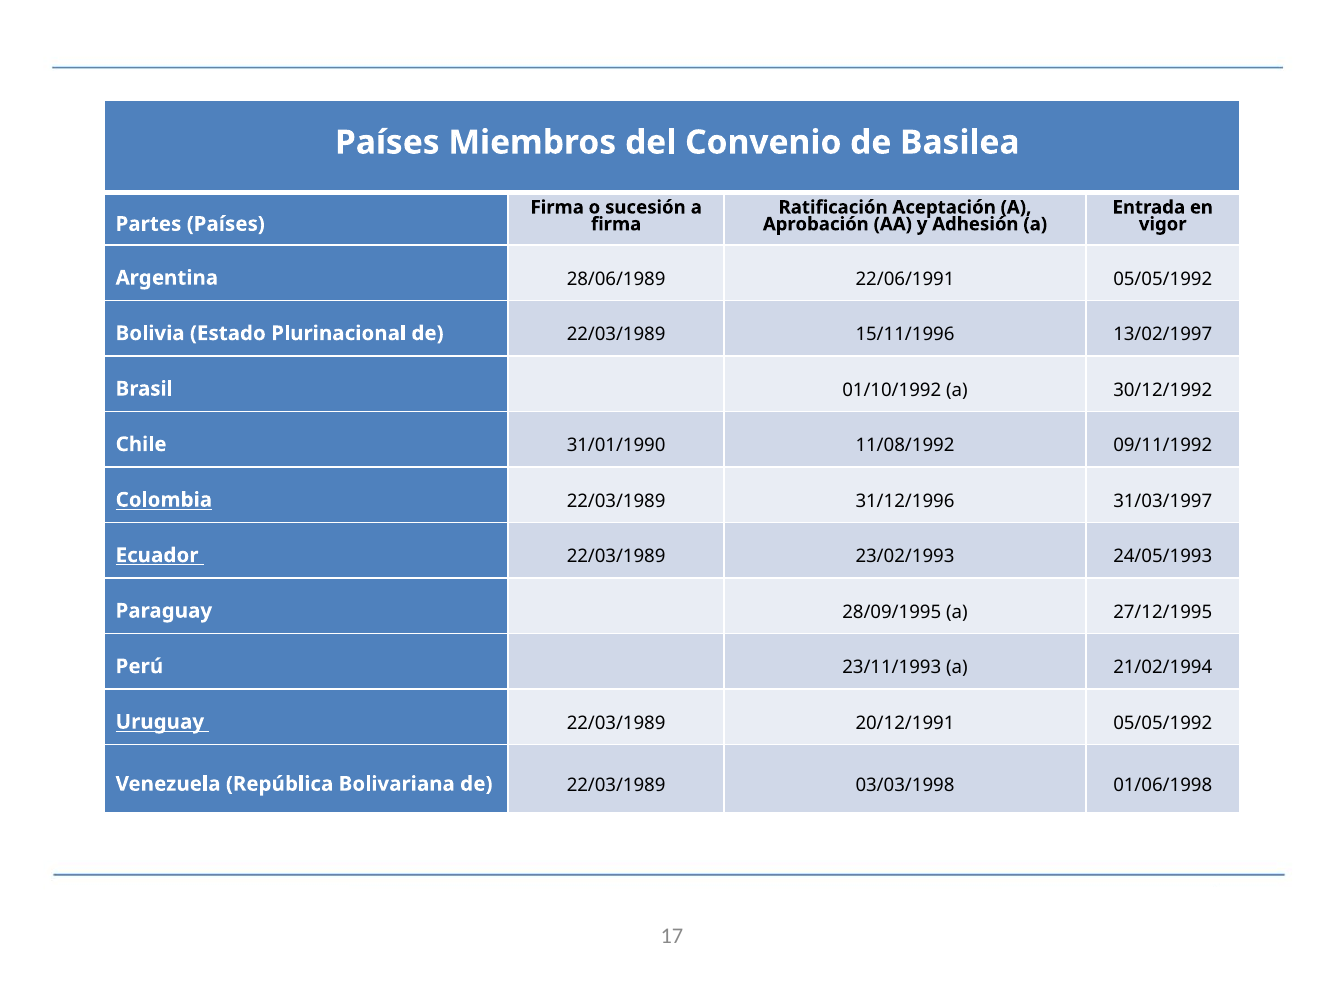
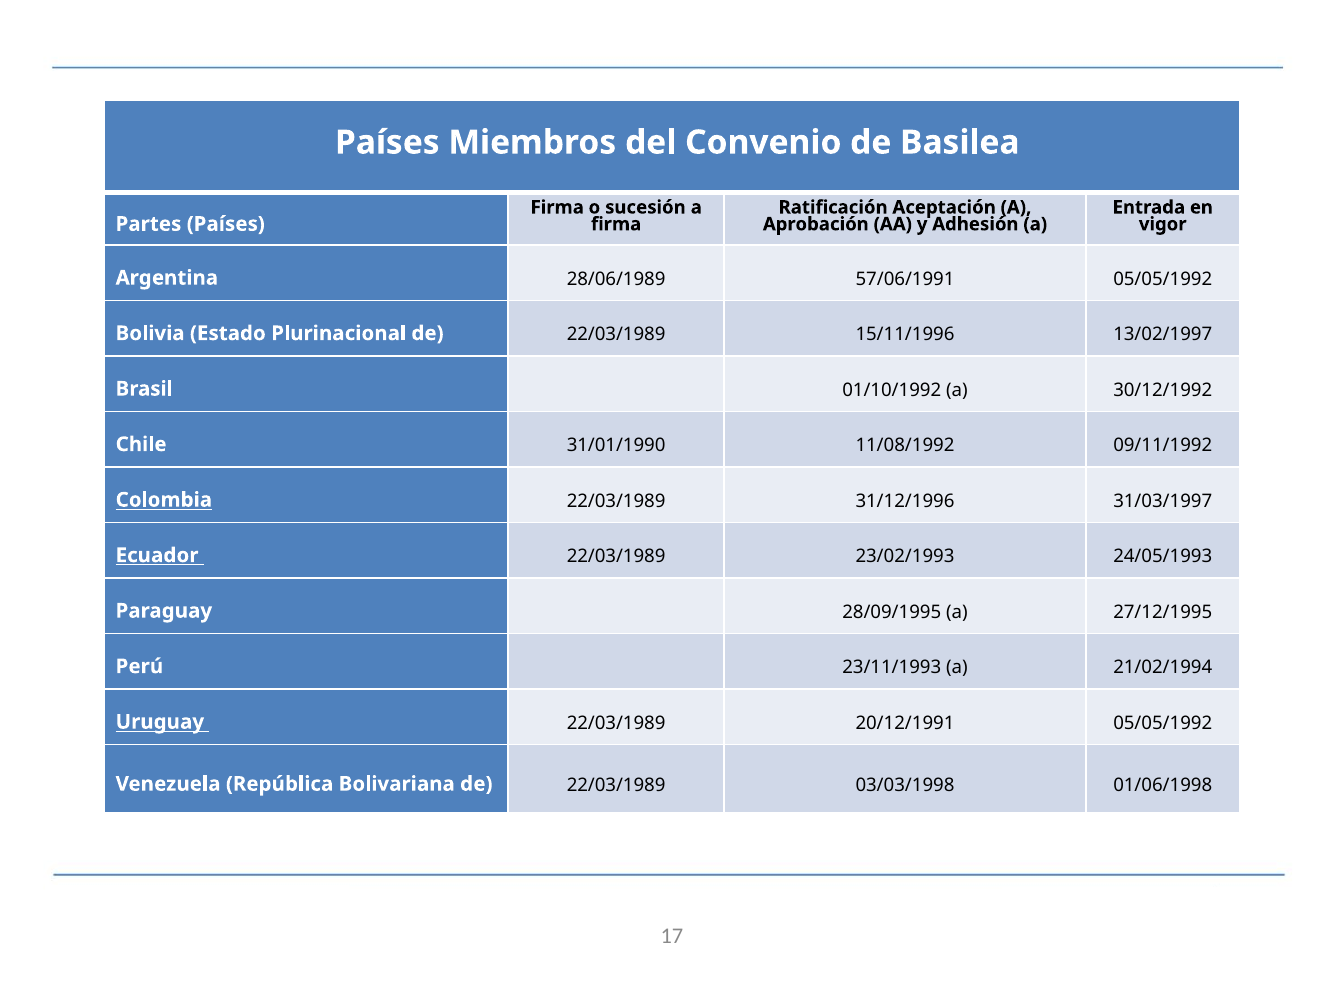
22/06/1991: 22/06/1991 -> 57/06/1991
